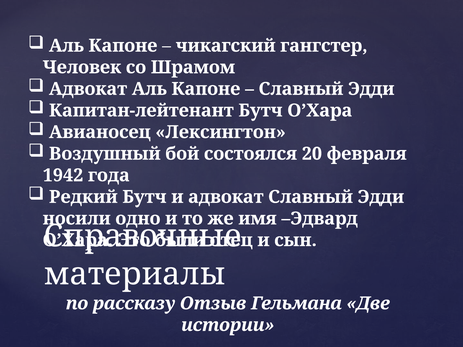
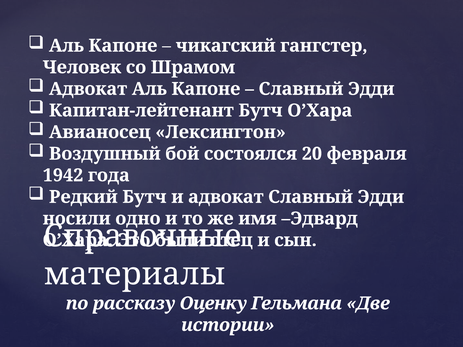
Отзыв: Отзыв -> Оценку
